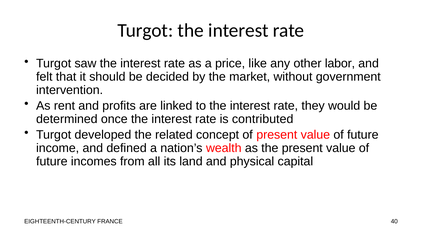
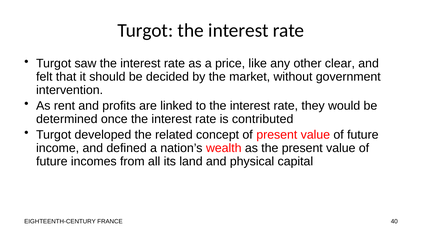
labor: labor -> clear
